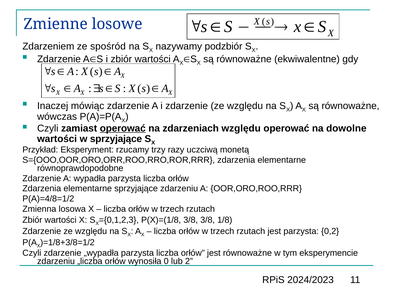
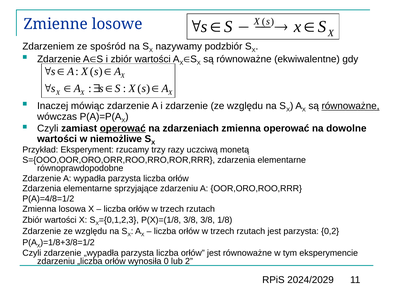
równoważne at (350, 106) underline: none -> present
zdarzeniach względu: względu -> zmienna
w sprzyjające: sprzyjające -> niemożliwe
2024/2023: 2024/2023 -> 2024/2029
